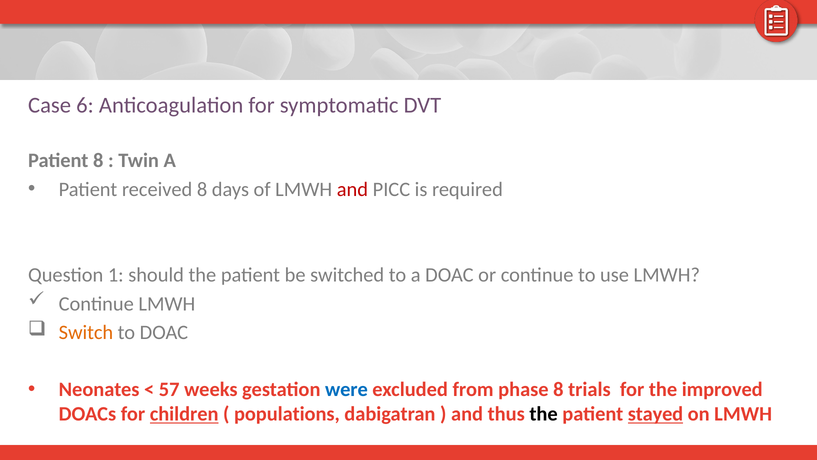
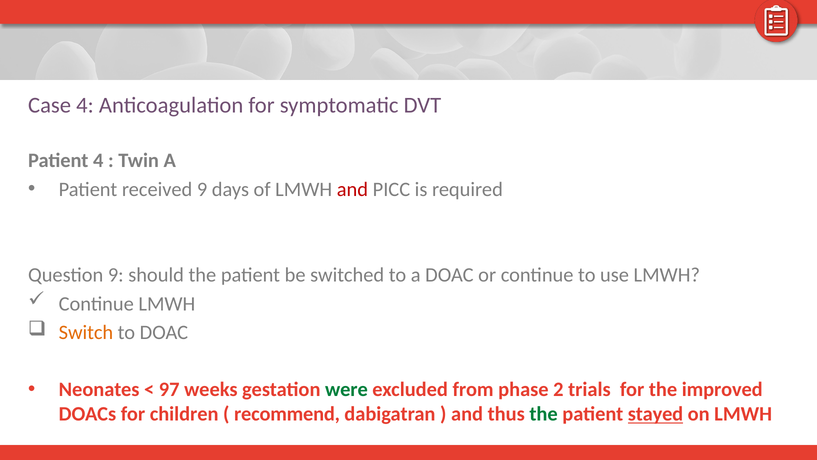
Case 6: 6 -> 4
Patient 8: 8 -> 4
received 8: 8 -> 9
Question 1: 1 -> 9
57: 57 -> 97
were colour: blue -> green
phase 8: 8 -> 2
children underline: present -> none
populations: populations -> recommend
the at (544, 414) colour: black -> green
